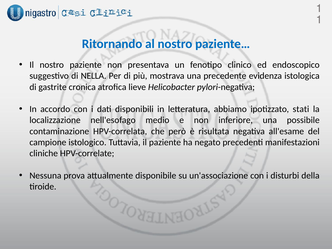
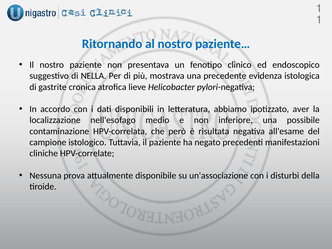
stati: stati -> aver
